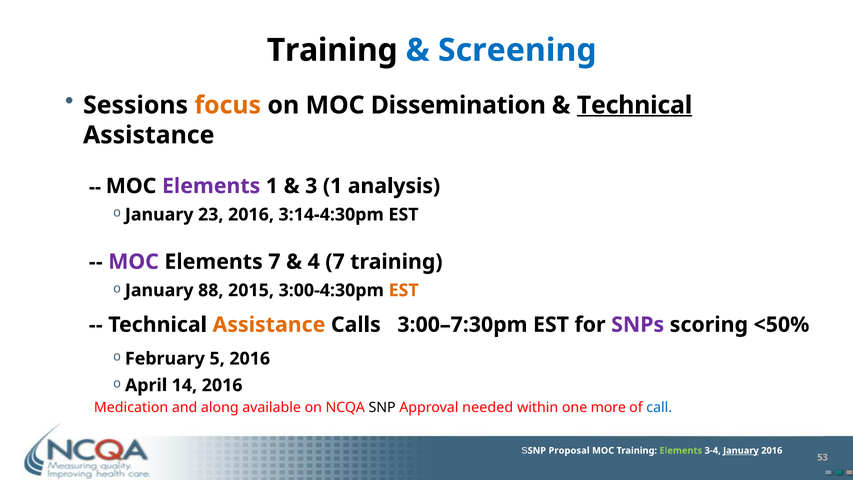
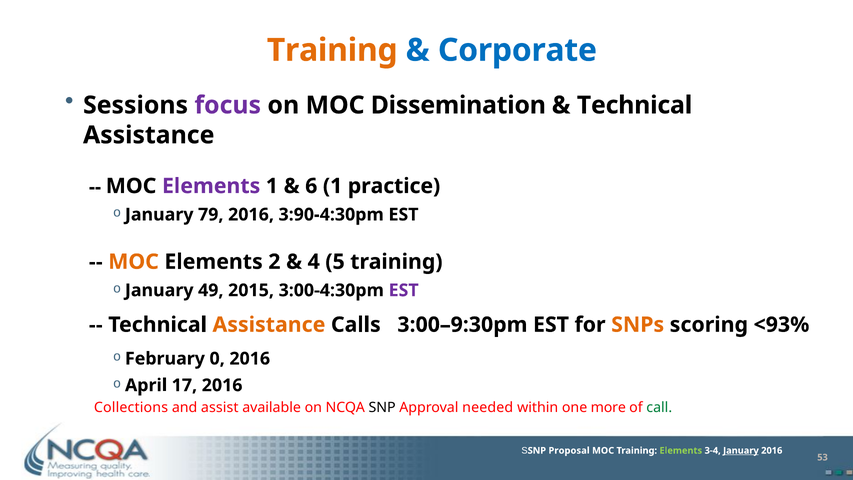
Training at (332, 50) colour: black -> orange
Screening: Screening -> Corporate
focus colour: orange -> purple
Technical at (634, 105) underline: present -> none
3: 3 -> 6
analysis: analysis -> practice
23: 23 -> 79
3:14-4:30pm: 3:14-4:30pm -> 3:90-4:30pm
MOC at (134, 262) colour: purple -> orange
Elements 7: 7 -> 2
4 7: 7 -> 5
88: 88 -> 49
EST at (404, 290) colour: orange -> purple
3:00–7:30pm: 3:00–7:30pm -> 3:00–9:30pm
SNPs colour: purple -> orange
<50%: <50% -> <93%
5: 5 -> 0
14: 14 -> 17
Medication: Medication -> Collections
along: along -> assist
call colour: blue -> green
